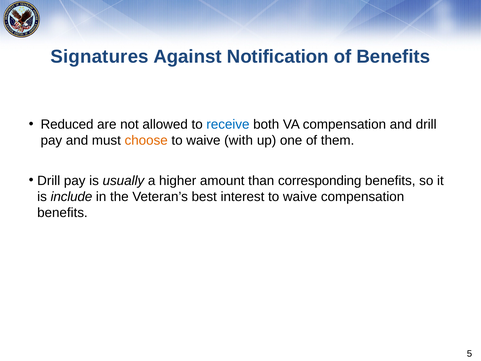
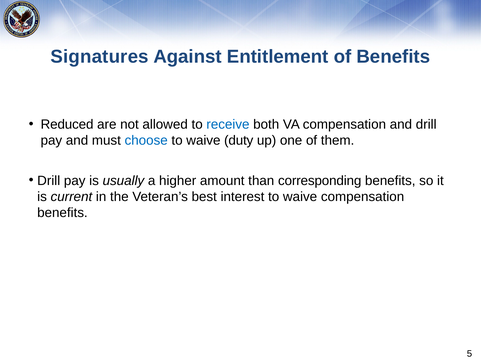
Notification: Notification -> Entitlement
choose colour: orange -> blue
with: with -> duty
include: include -> current
